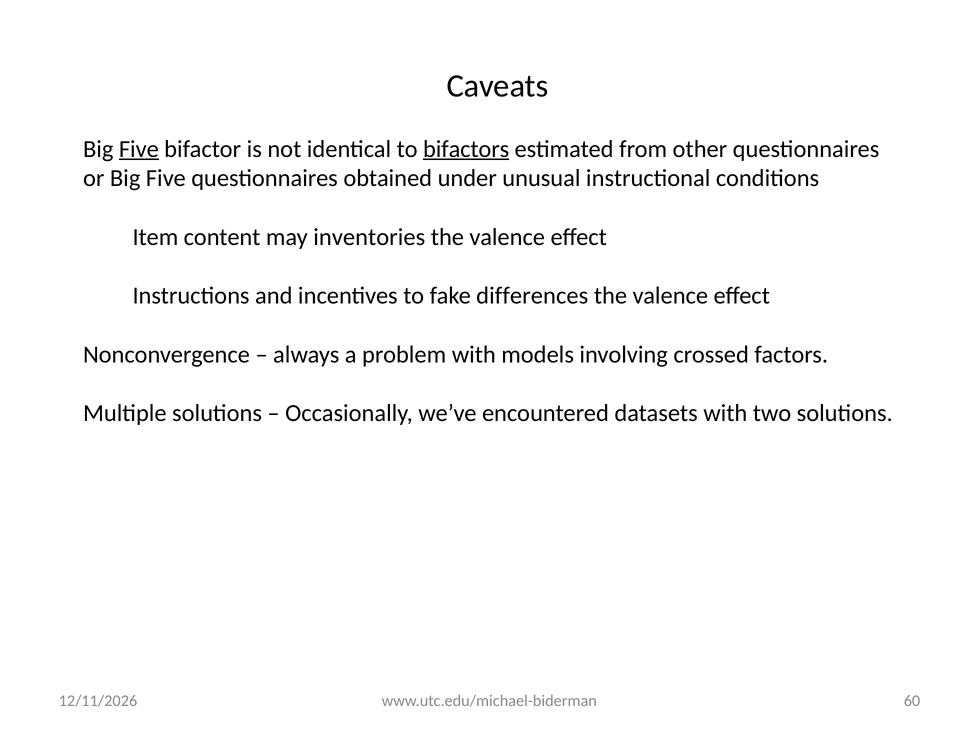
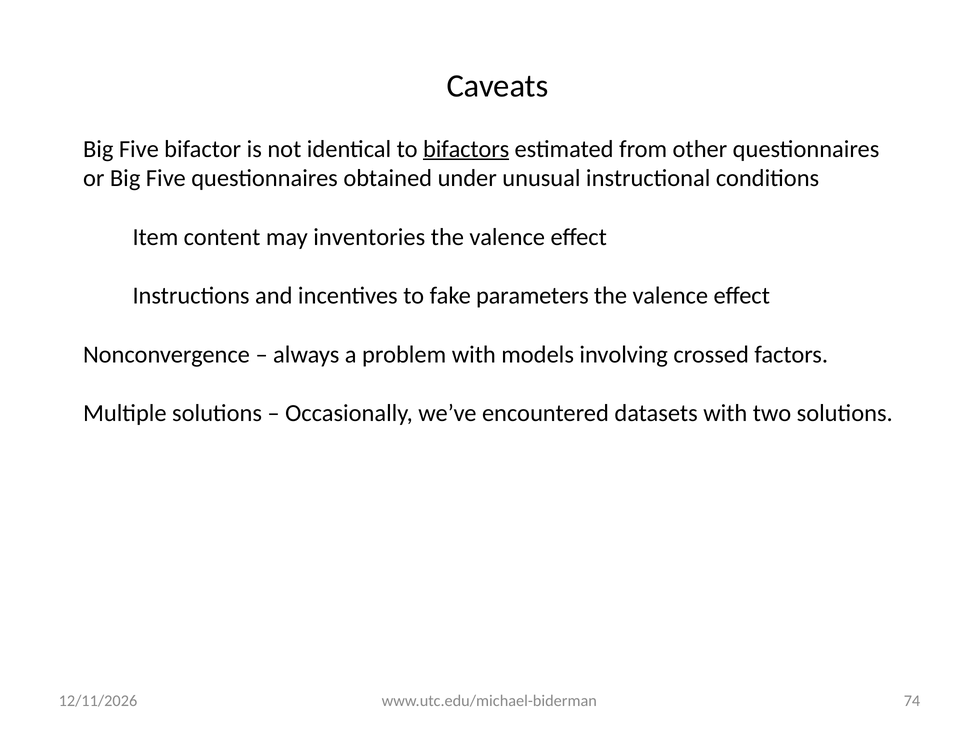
Five at (139, 149) underline: present -> none
differences: differences -> parameters
60: 60 -> 74
